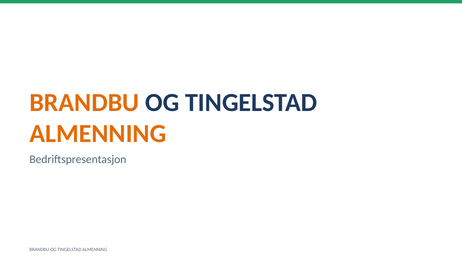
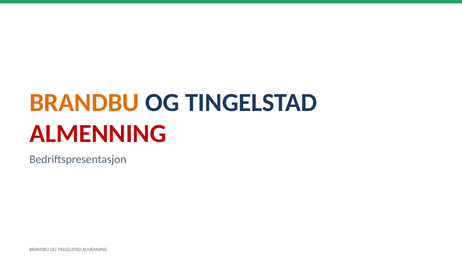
ALMENNING at (98, 134) colour: orange -> red
